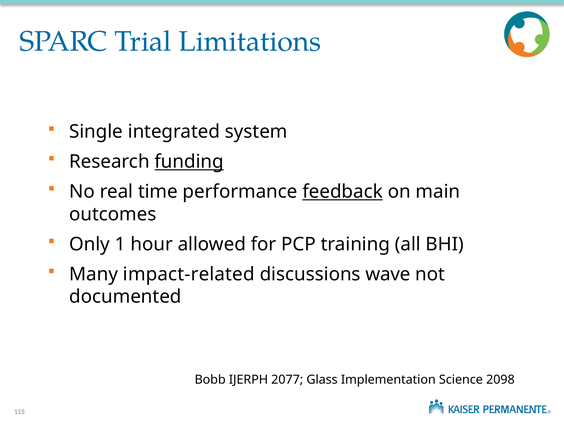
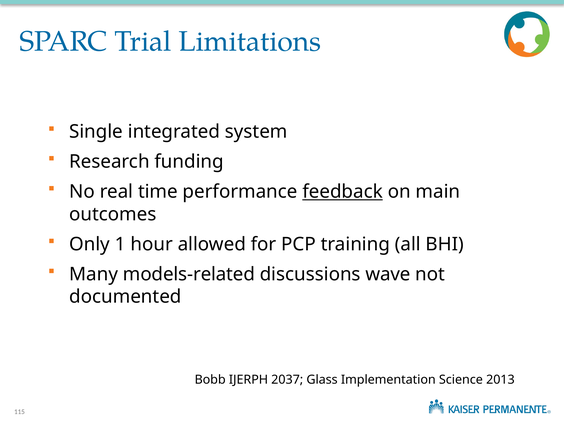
funding underline: present -> none
impact-related: impact-related -> models-related
2077: 2077 -> 2037
2098: 2098 -> 2013
